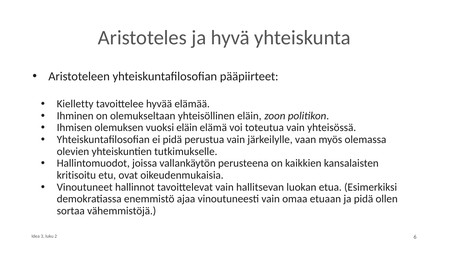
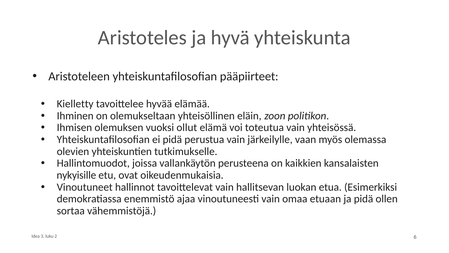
vuoksi eläin: eläin -> ollut
kritisoitu: kritisoitu -> nykyisille
